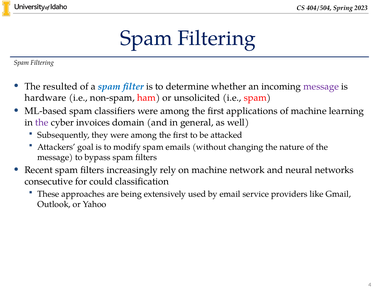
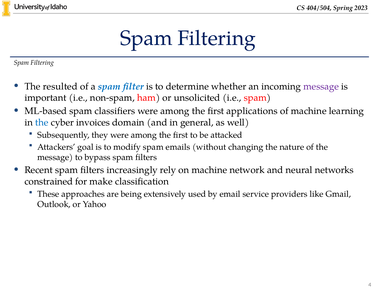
hardware: hardware -> important
the at (42, 122) colour: purple -> blue
consecutive: consecutive -> constrained
could: could -> make
